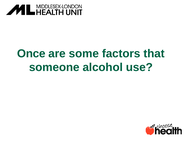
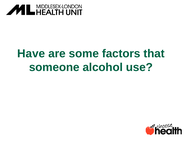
Once: Once -> Have
